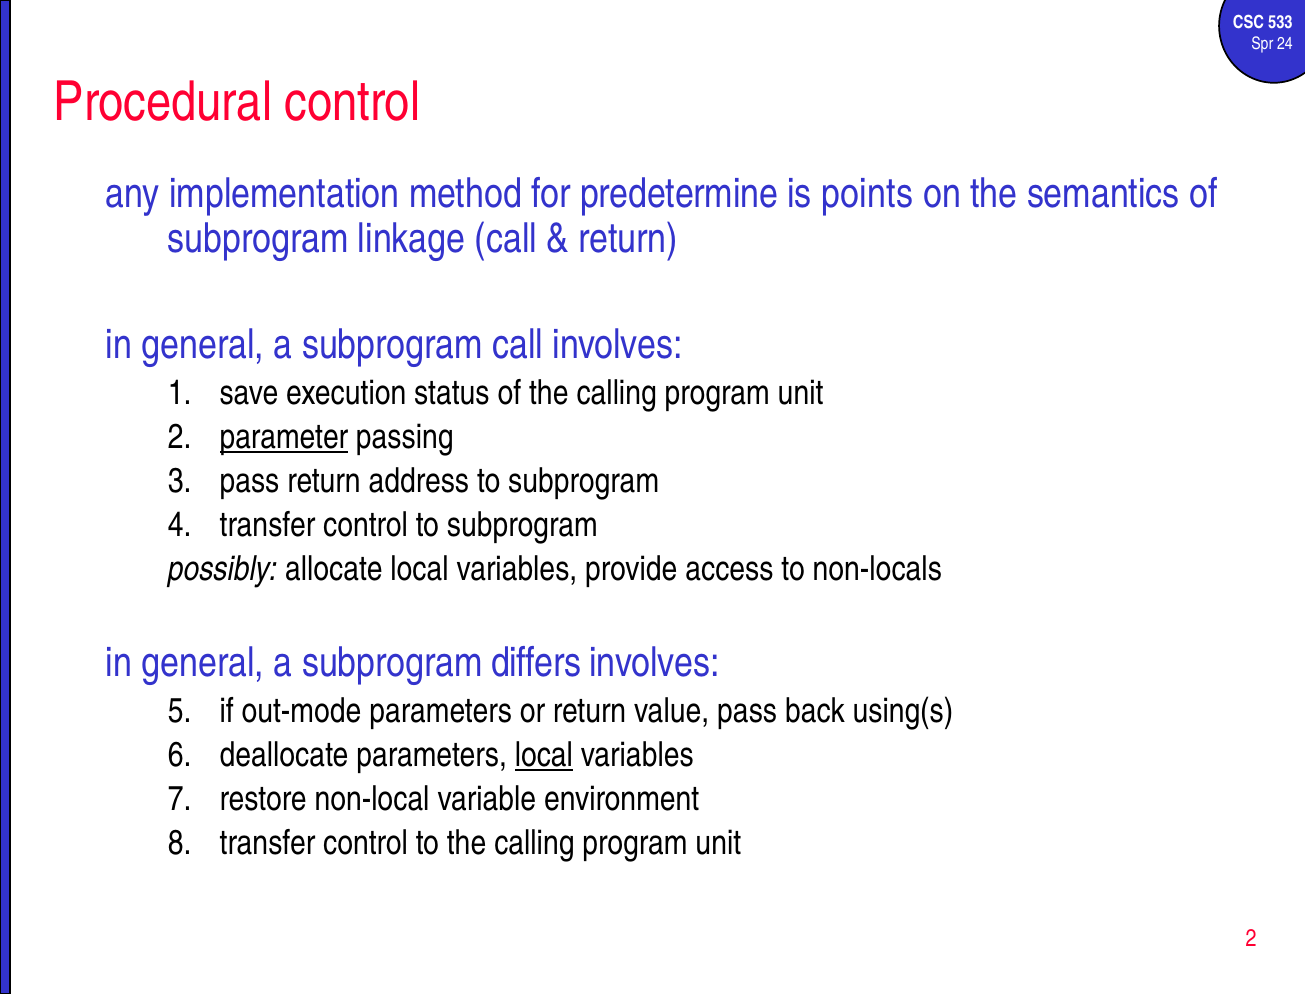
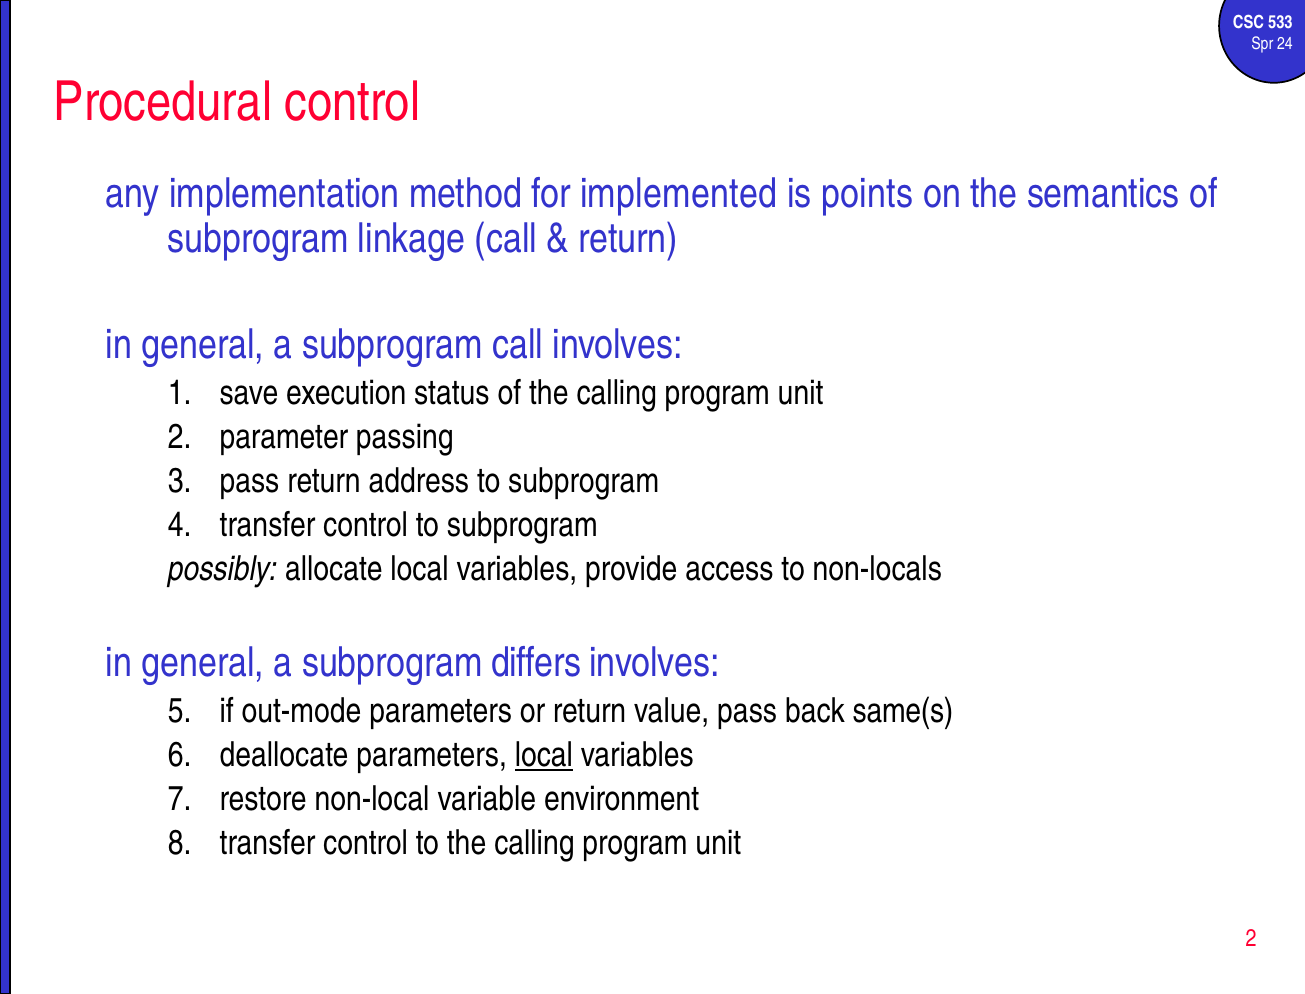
predetermine: predetermine -> implemented
parameter underline: present -> none
using(s: using(s -> same(s
